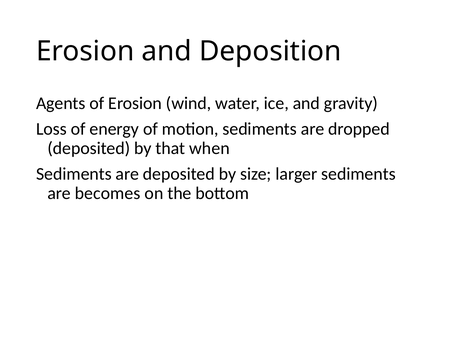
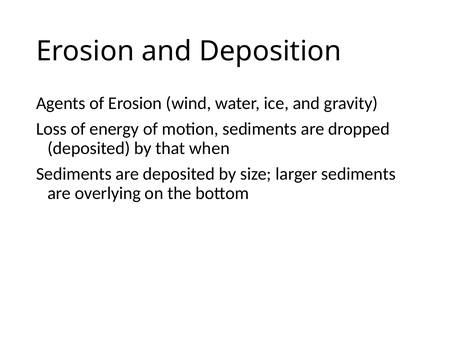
becomes: becomes -> overlying
